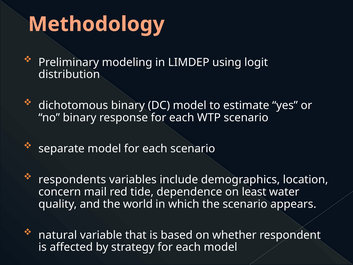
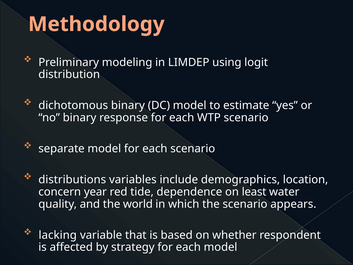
respondents: respondents -> distributions
mail: mail -> year
natural: natural -> lacking
